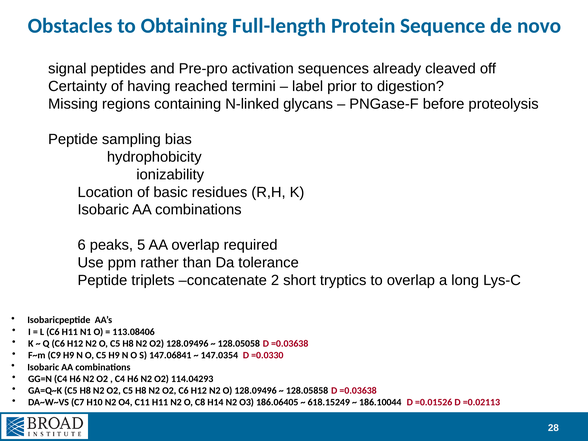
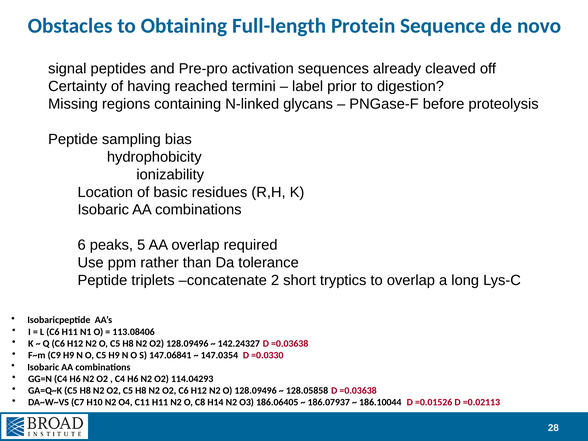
128.05058: 128.05058 -> 142.24327
618.15249: 618.15249 -> 186.07937
